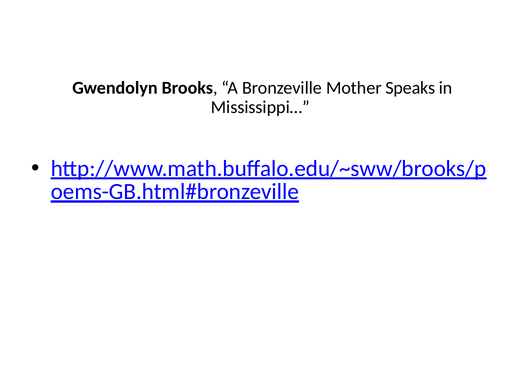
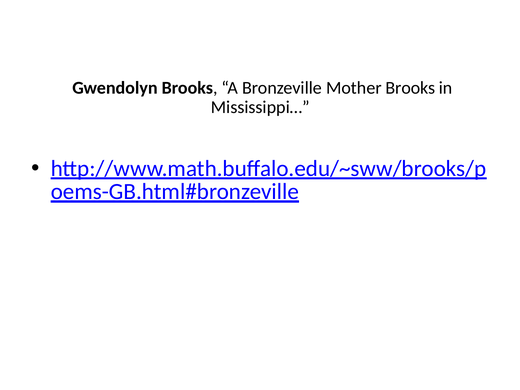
Mother Speaks: Speaks -> Brooks
